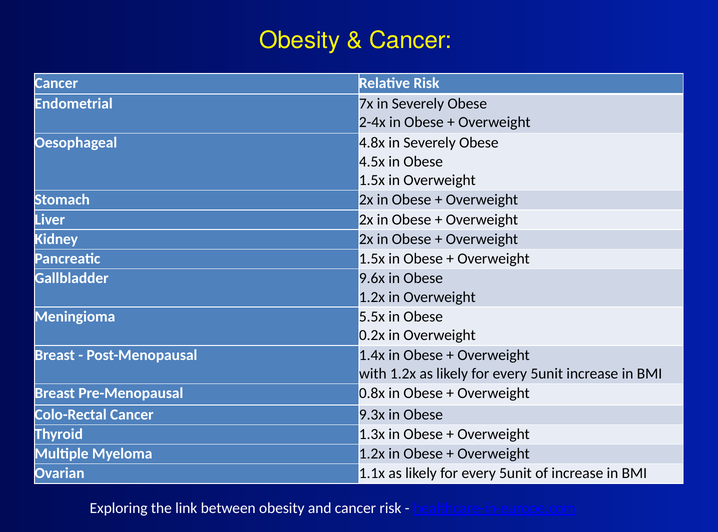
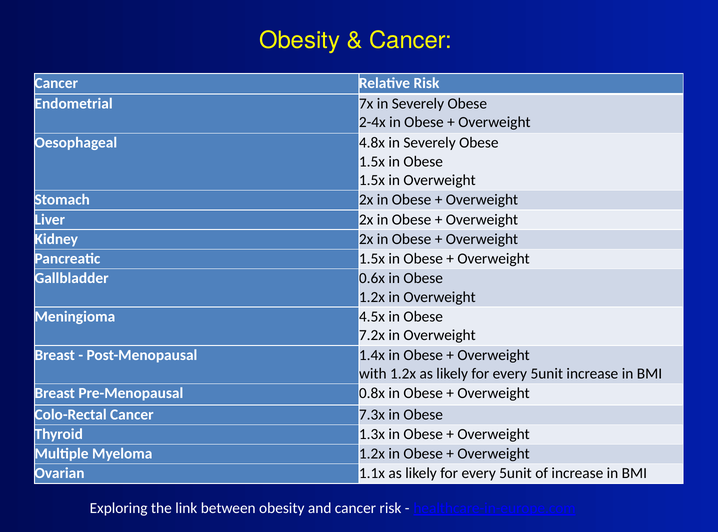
4.5x at (372, 162): 4.5x -> 1.5x
9.6x: 9.6x -> 0.6x
5.5x: 5.5x -> 4.5x
0.2x: 0.2x -> 7.2x
9.3x: 9.3x -> 7.3x
